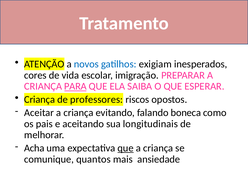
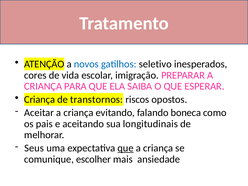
exigiam: exigiam -> seletivo
PARA underline: present -> none
professores: professores -> transtornos
Acha: Acha -> Seus
quantos: quantos -> escolher
